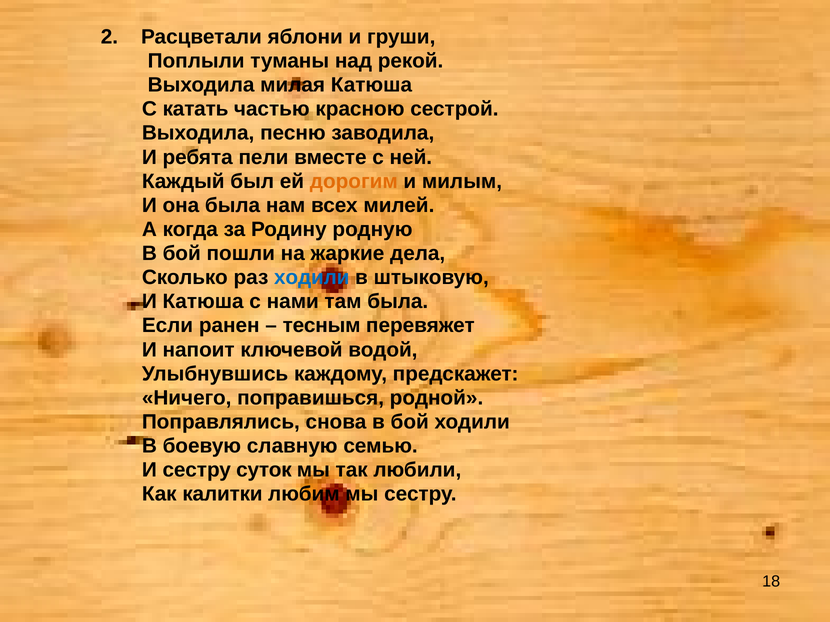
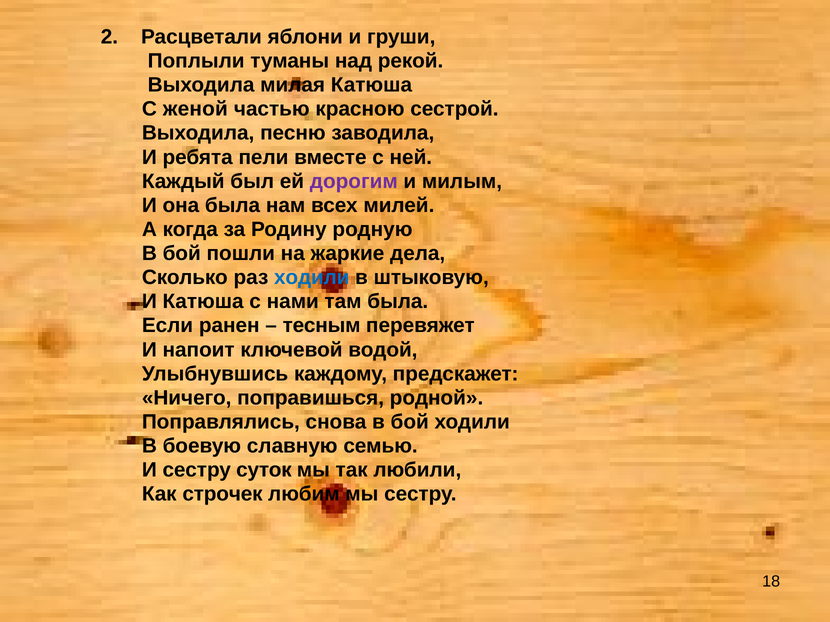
катать: катать -> женой
дорогим colour: orange -> purple
калитки: калитки -> строчек
